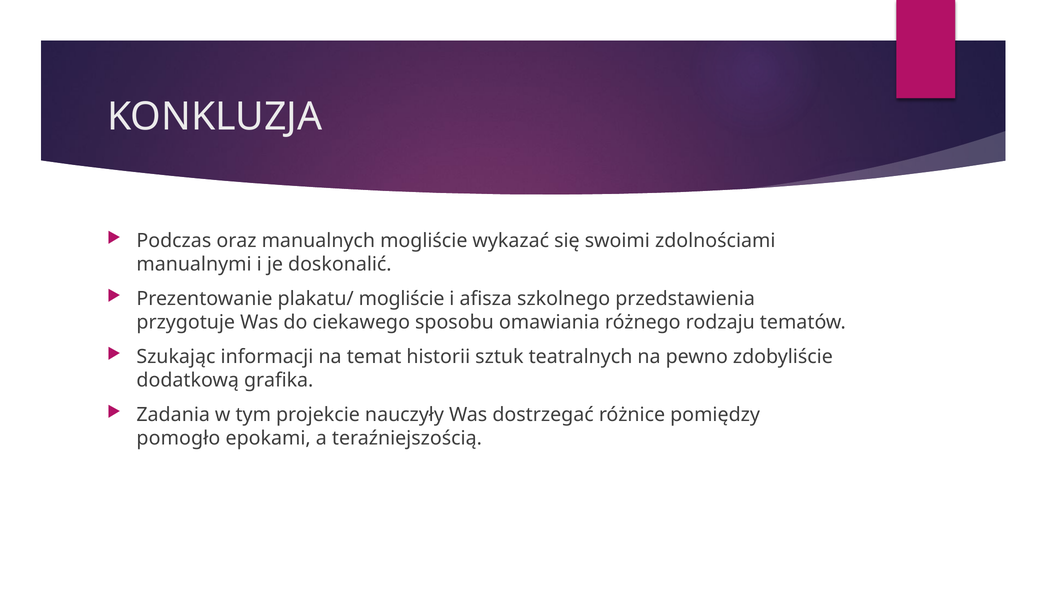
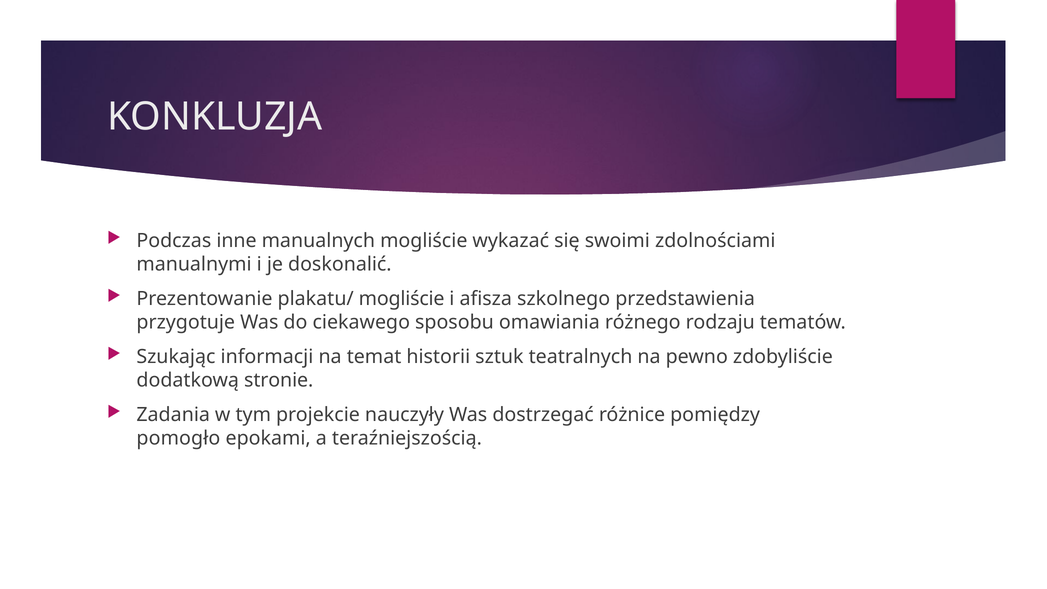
oraz: oraz -> inne
grafika: grafika -> stronie
